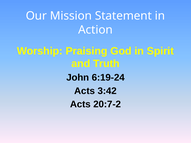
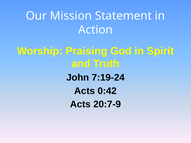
6:19-24: 6:19-24 -> 7:19-24
3:42: 3:42 -> 0:42
20:7-2: 20:7-2 -> 20:7-9
